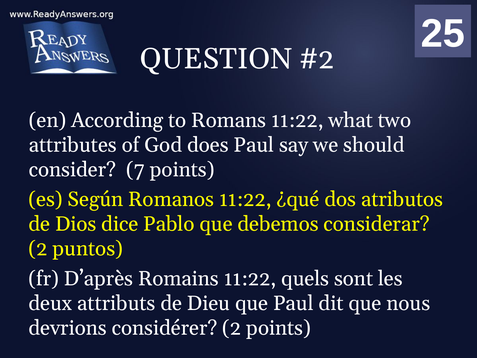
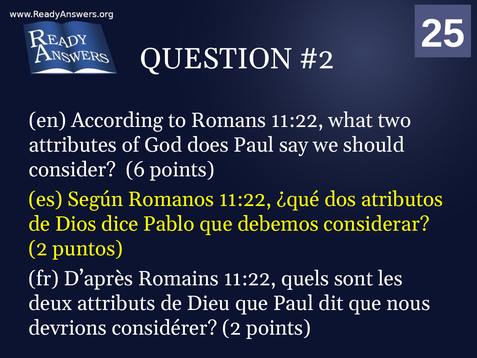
7: 7 -> 6
